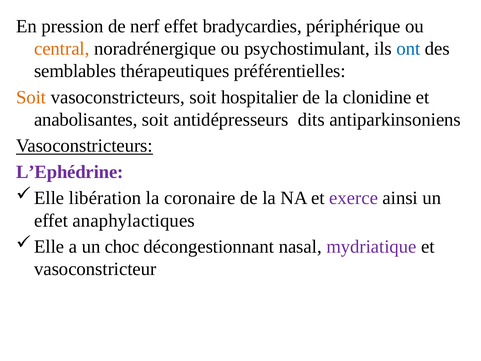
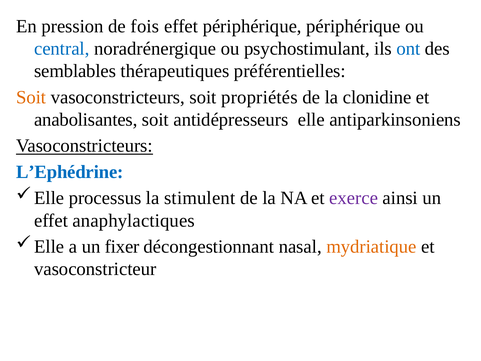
nerf: nerf -> fois
effet bradycardies: bradycardies -> périphérique
central colour: orange -> blue
hospitalier: hospitalier -> propriétés
dits: dits -> elle
L’Ephédrine colour: purple -> blue
libération: libération -> processus
coronaire: coronaire -> stimulent
choc: choc -> fixer
mydriatique colour: purple -> orange
